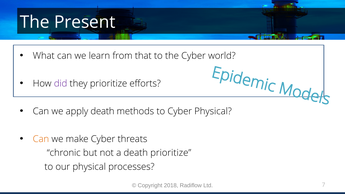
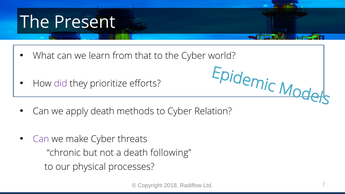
Cyber Physical: Physical -> Relation
Can at (41, 139) colour: orange -> purple
death prioritize: prioritize -> following
